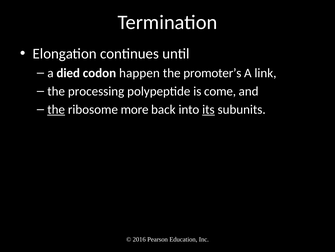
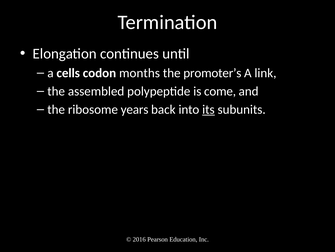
died: died -> cells
happen: happen -> months
processing: processing -> assembled
the at (56, 109) underline: present -> none
more: more -> years
